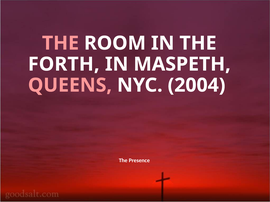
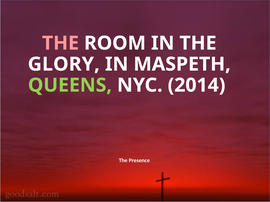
FORTH: FORTH -> GLORY
QUEENS colour: pink -> light green
2004: 2004 -> 2014
